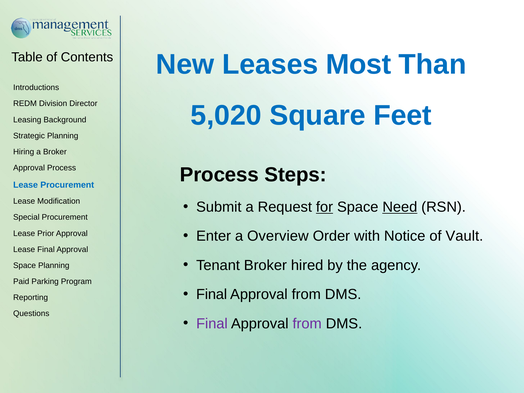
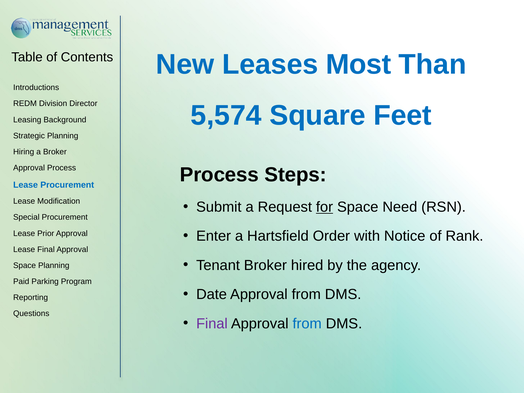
5,020: 5,020 -> 5,574
Need underline: present -> none
Overview: Overview -> Hartsfield
Vault: Vault -> Rank
Final at (212, 294): Final -> Date
from at (307, 324) colour: purple -> blue
